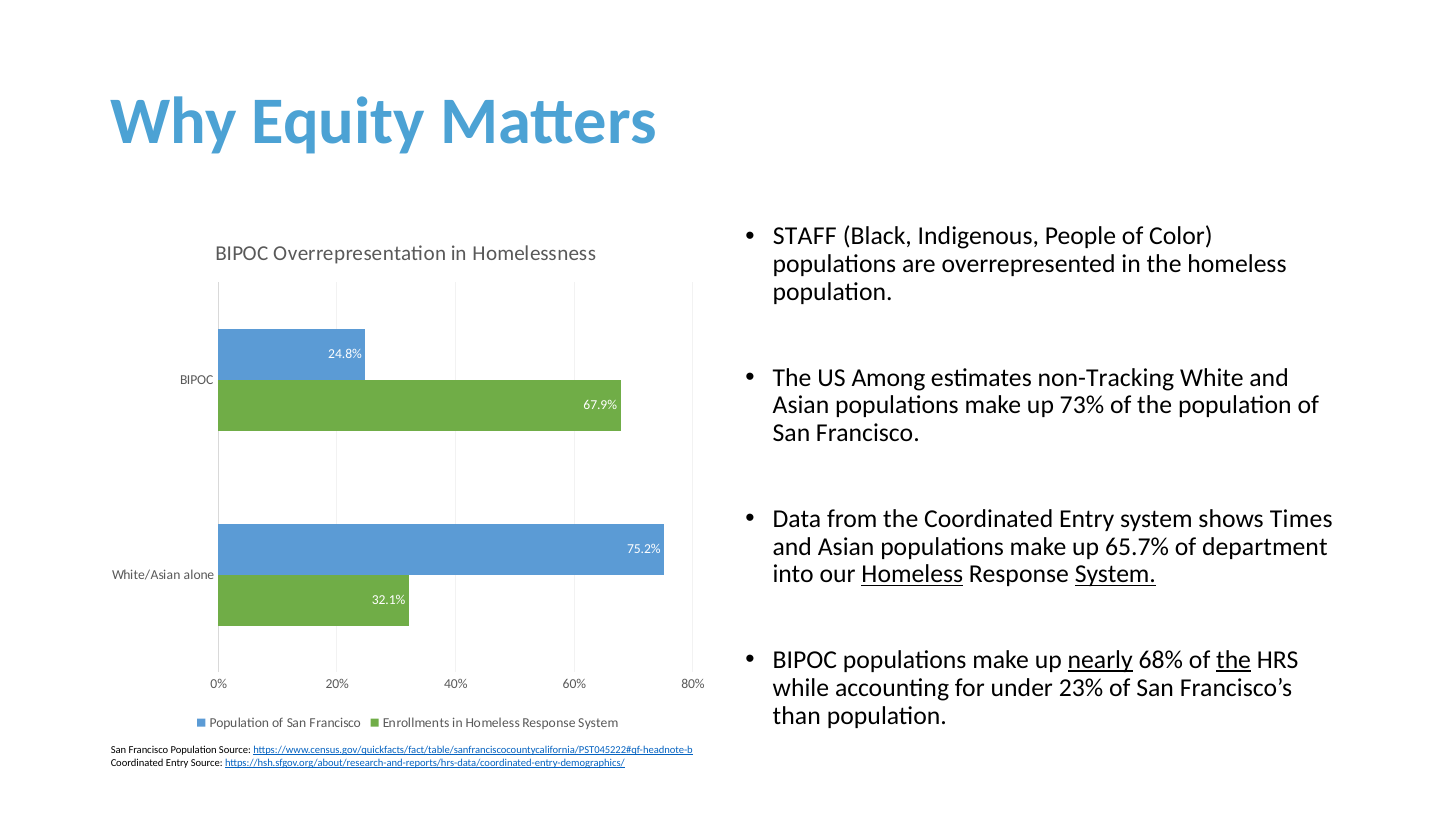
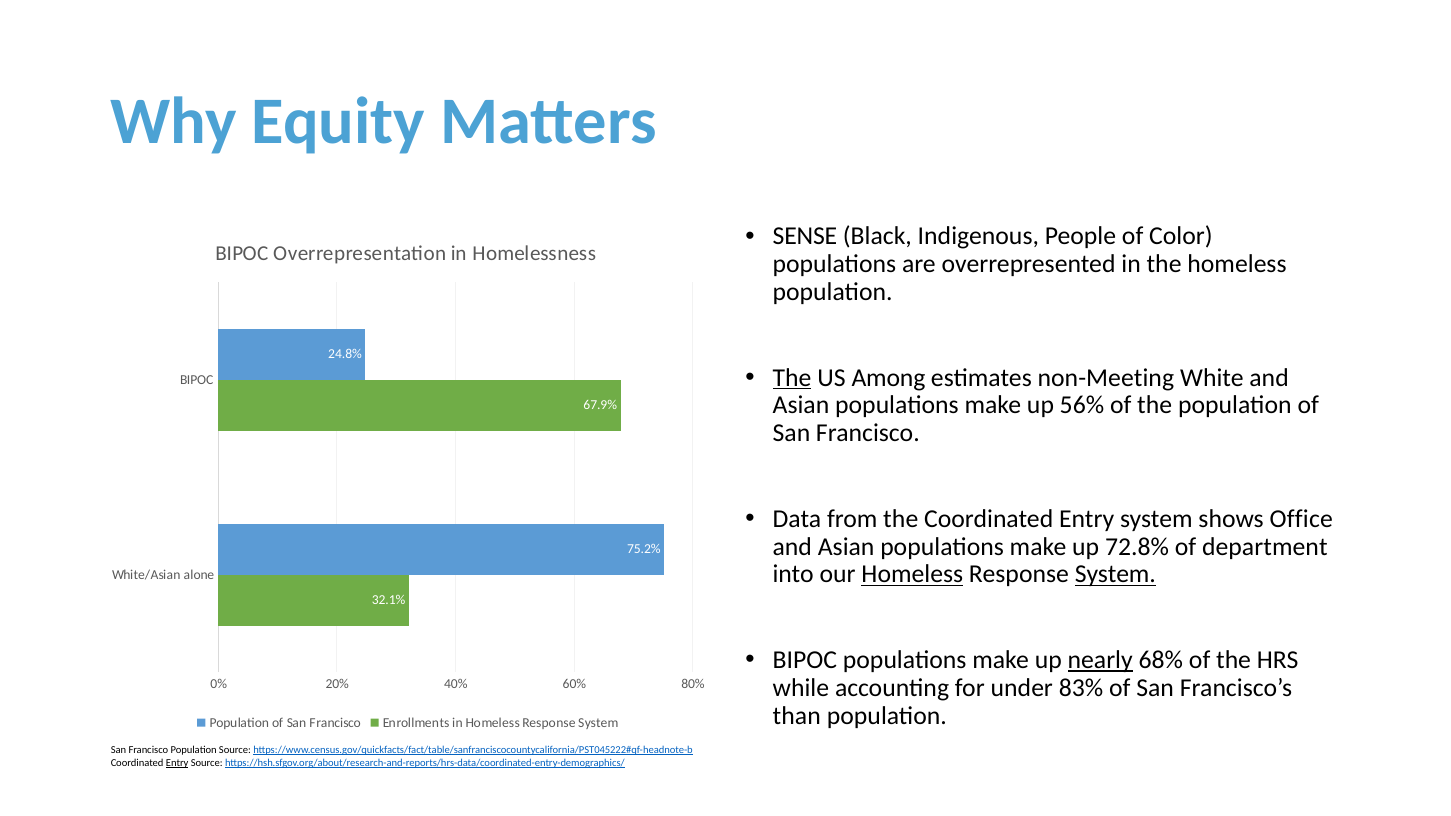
STAFF: STAFF -> SENSE
The at (792, 378) underline: none -> present
non-Tracking: non-Tracking -> non-Meeting
73%: 73% -> 56%
Times: Times -> Office
65.7%: 65.7% -> 72.8%
the at (1234, 660) underline: present -> none
23%: 23% -> 83%
Entry at (177, 763) underline: none -> present
